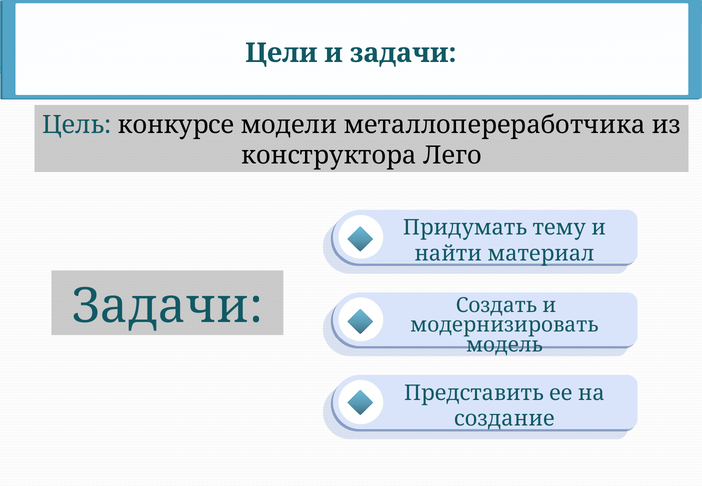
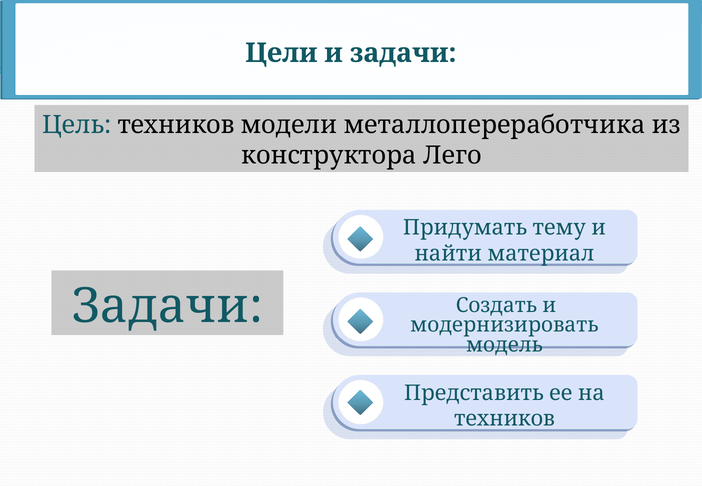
Цель конкурсе: конкурсе -> техников
создание at (504, 419): создание -> техников
